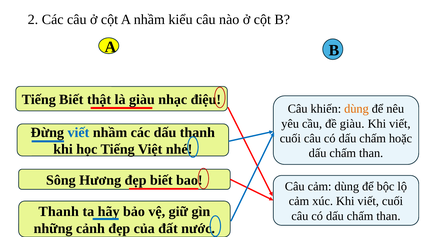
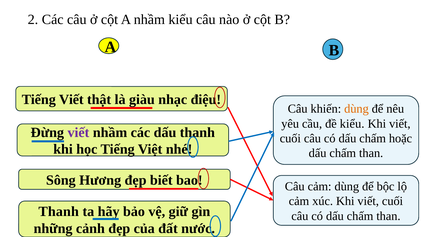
Tiếng Biết: Biết -> Viết
đề giàu: giàu -> kiểu
viết at (78, 132) colour: blue -> purple
